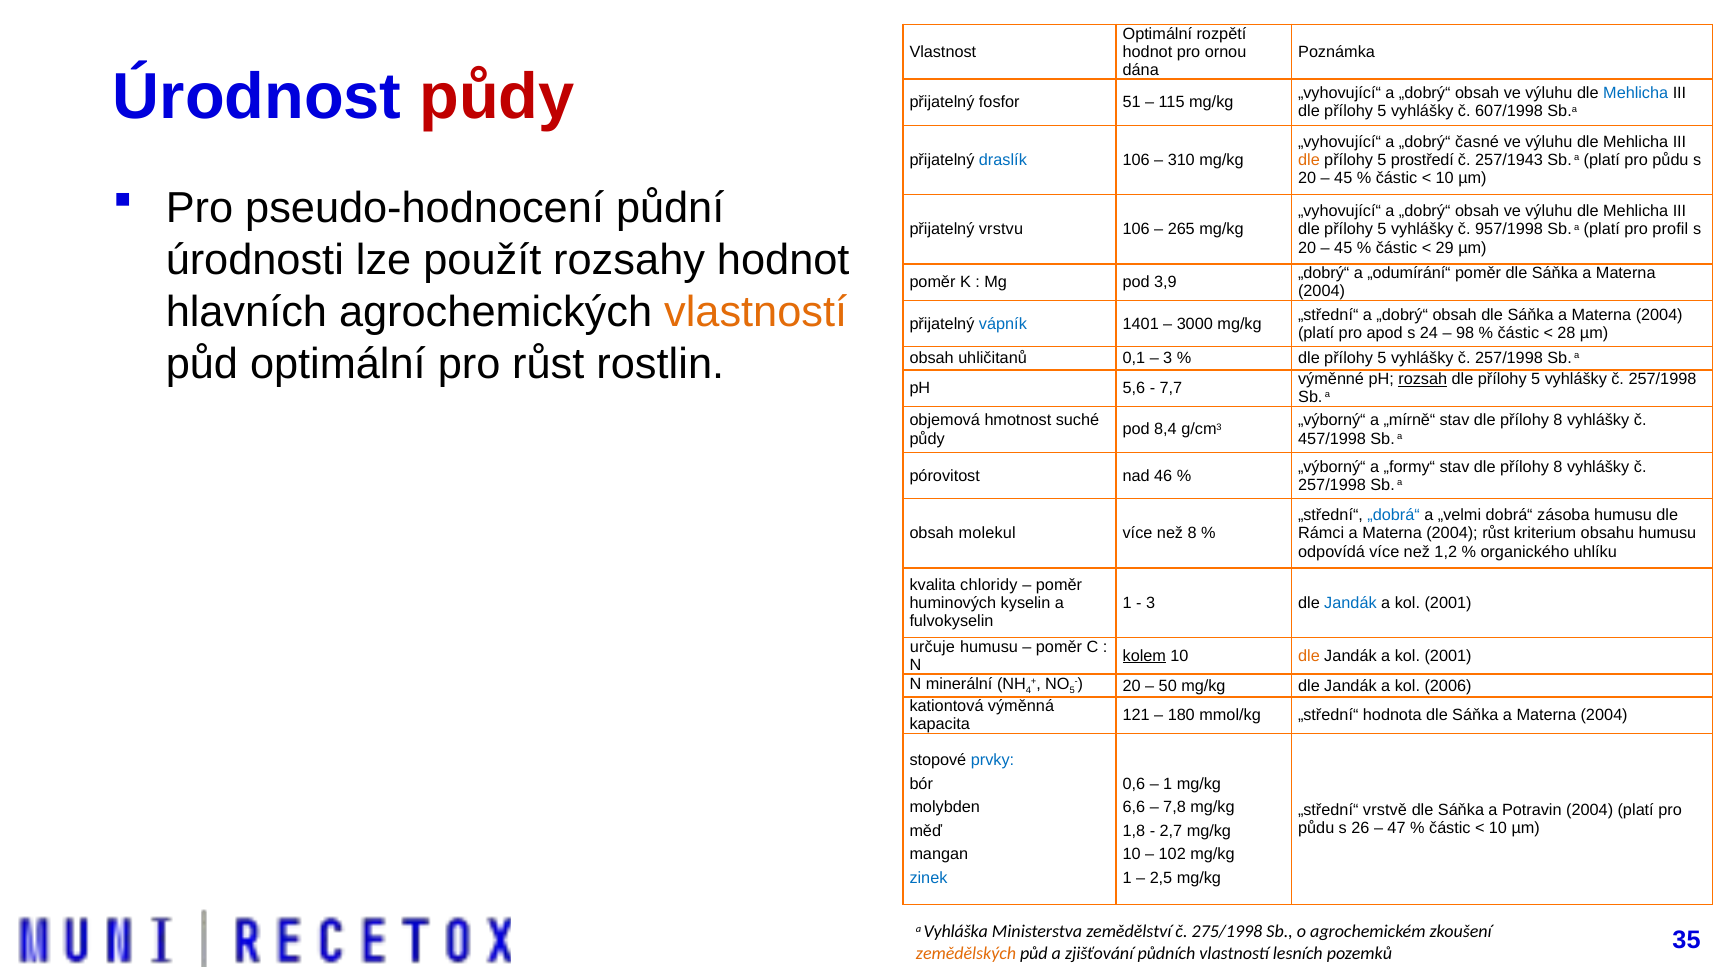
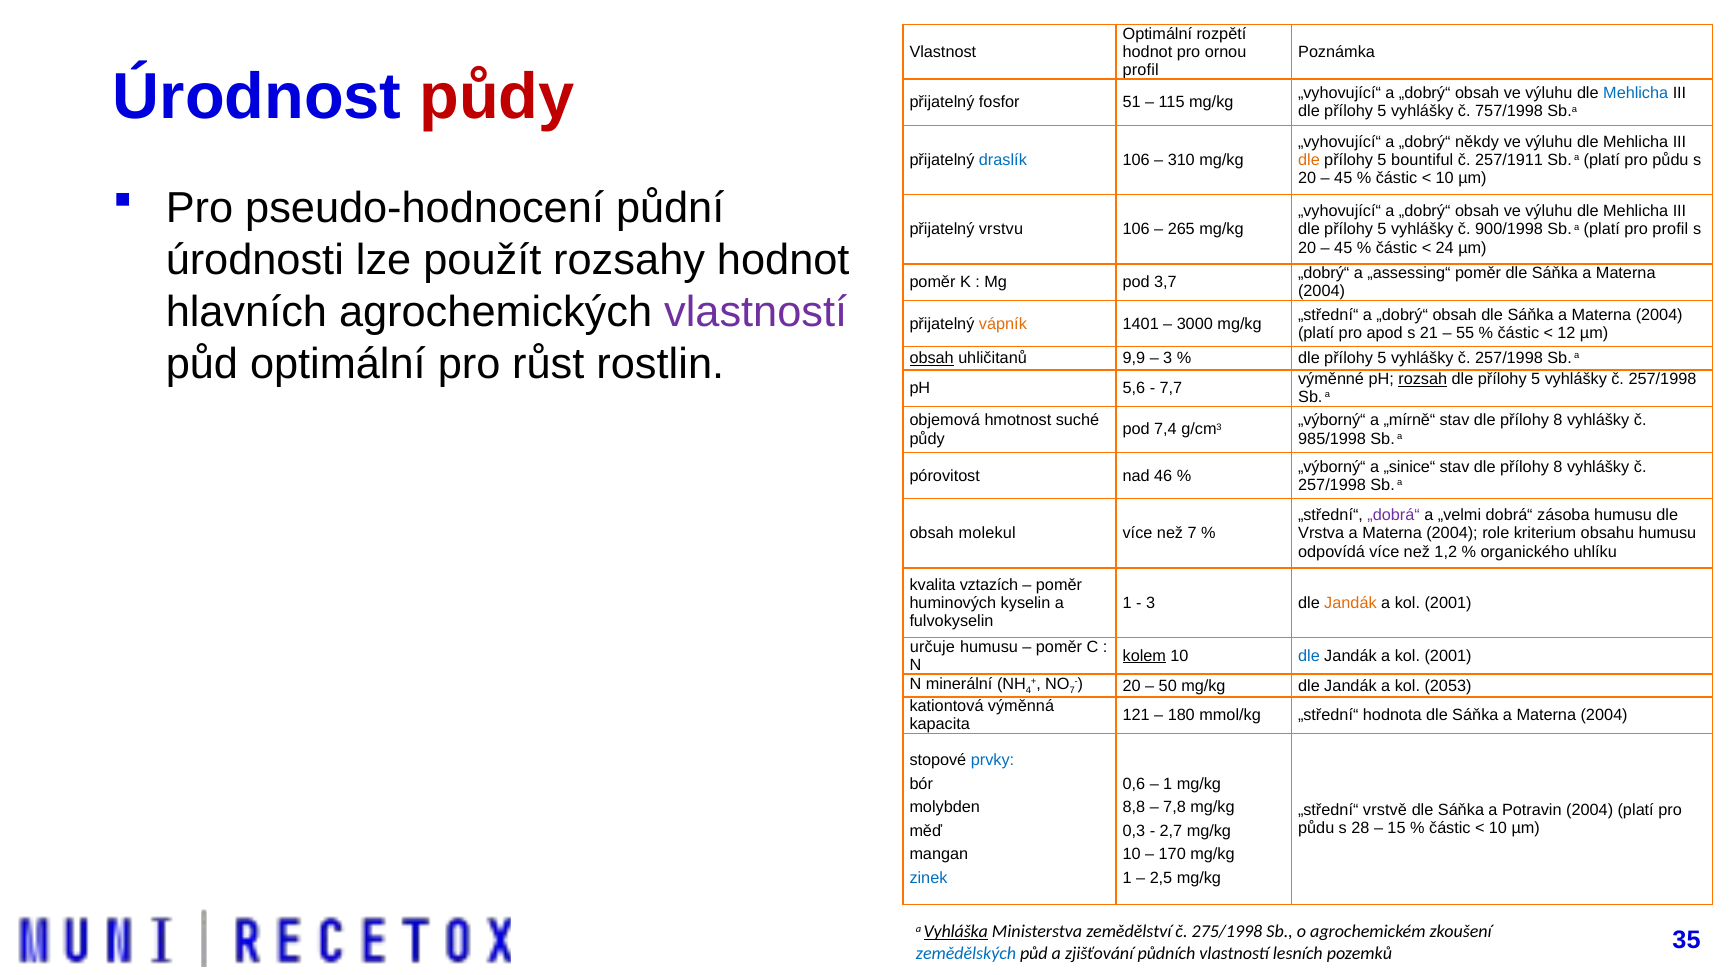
dána at (1141, 70): dána -> profil
607/1998: 607/1998 -> 757/1998
časné: časné -> někdy
prostředí: prostředí -> bountiful
257/1943: 257/1943 -> 257/1911
957/1998: 957/1998 -> 900/1998
29: 29 -> 24
„odumírání“: „odumírání“ -> „assessing“
3,9: 3,9 -> 3,7
vlastností at (756, 312) colour: orange -> purple
vápník colour: blue -> orange
24: 24 -> 21
98: 98 -> 55
28: 28 -> 12
obsah at (932, 358) underline: none -> present
0,1: 0,1 -> 9,9
8,4: 8,4 -> 7,4
457/1998: 457/1998 -> 985/1998
„formy“: „formy“ -> „sinice“
„dobrá“ colour: blue -> purple
než 8: 8 -> 7
Rámci: Rámci -> Vrstva
2004 růst: růst -> role
chloridy: chloridy -> vztazích
Jandák at (1350, 603) colour: blue -> orange
dle at (1309, 656) colour: orange -> blue
5 at (1072, 691): 5 -> 7
2006: 2006 -> 2053
6,6: 6,6 -> 8,8
26: 26 -> 28
47: 47 -> 15
1,8: 1,8 -> 0,3
102: 102 -> 170
Vyhláška underline: none -> present
zemědělských colour: orange -> blue
